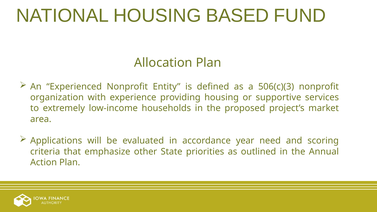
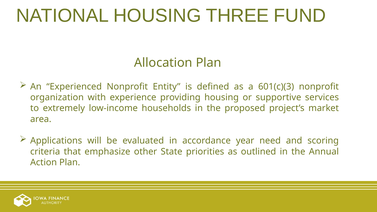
BASED: BASED -> THREE
506(c)(3: 506(c)(3 -> 601(c)(3
